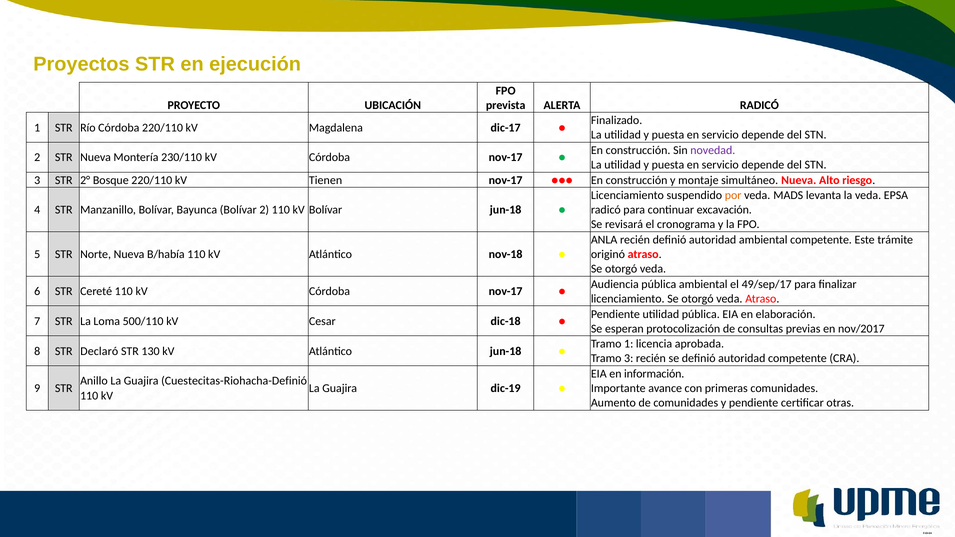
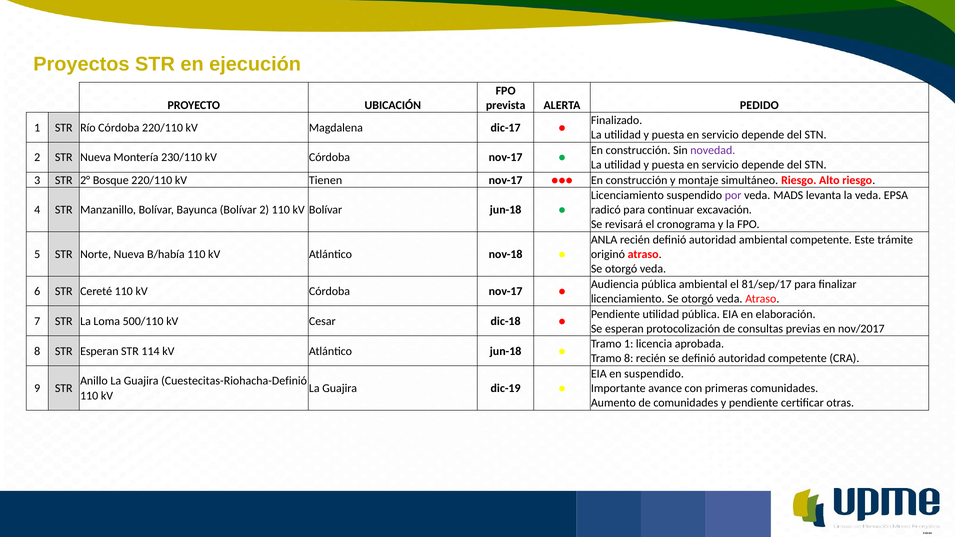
ALERTA RADICÓ: RADICÓ -> PEDIDO
simultáneo Nueva: Nueva -> Riesgo
por colour: orange -> purple
49/sep/17: 49/sep/17 -> 81/sep/17
STR Declaró: Declaró -> Esperan
130: 130 -> 114
Tramo 3: 3 -> 8
en información: información -> suspendido
